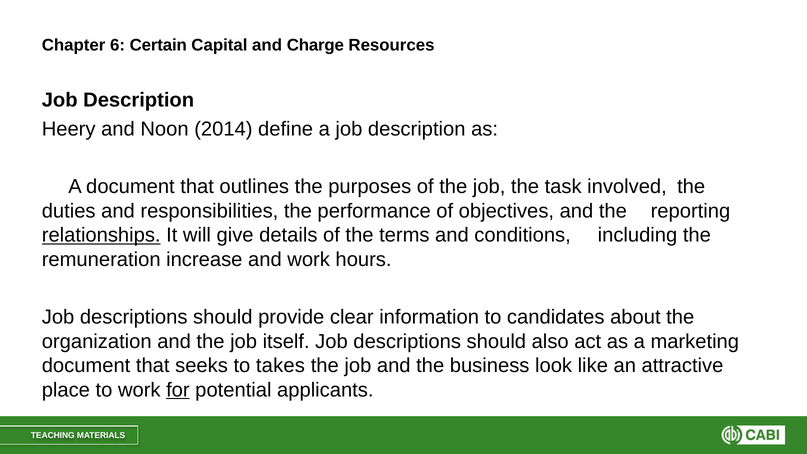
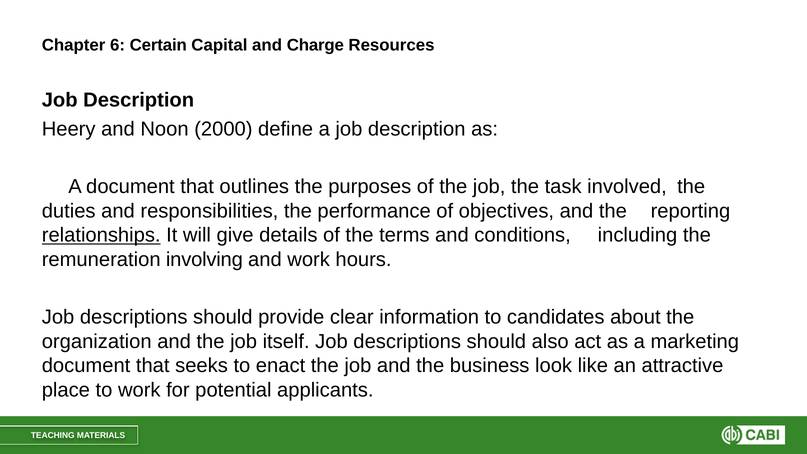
2014: 2014 -> 2000
increase: increase -> involving
takes: takes -> enact
for underline: present -> none
